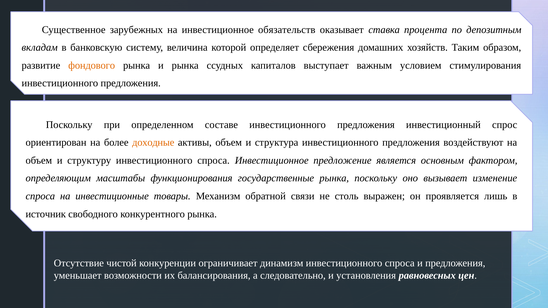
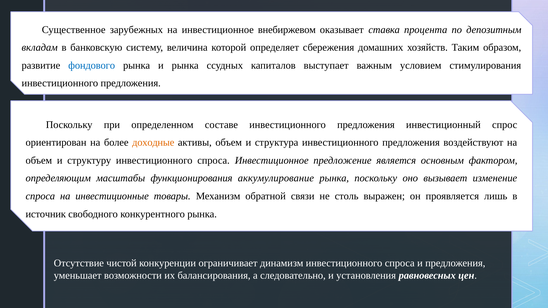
обязательств: обязательств -> внебиржевом
фондового colour: orange -> blue
государственные: государственные -> аккумулирование
